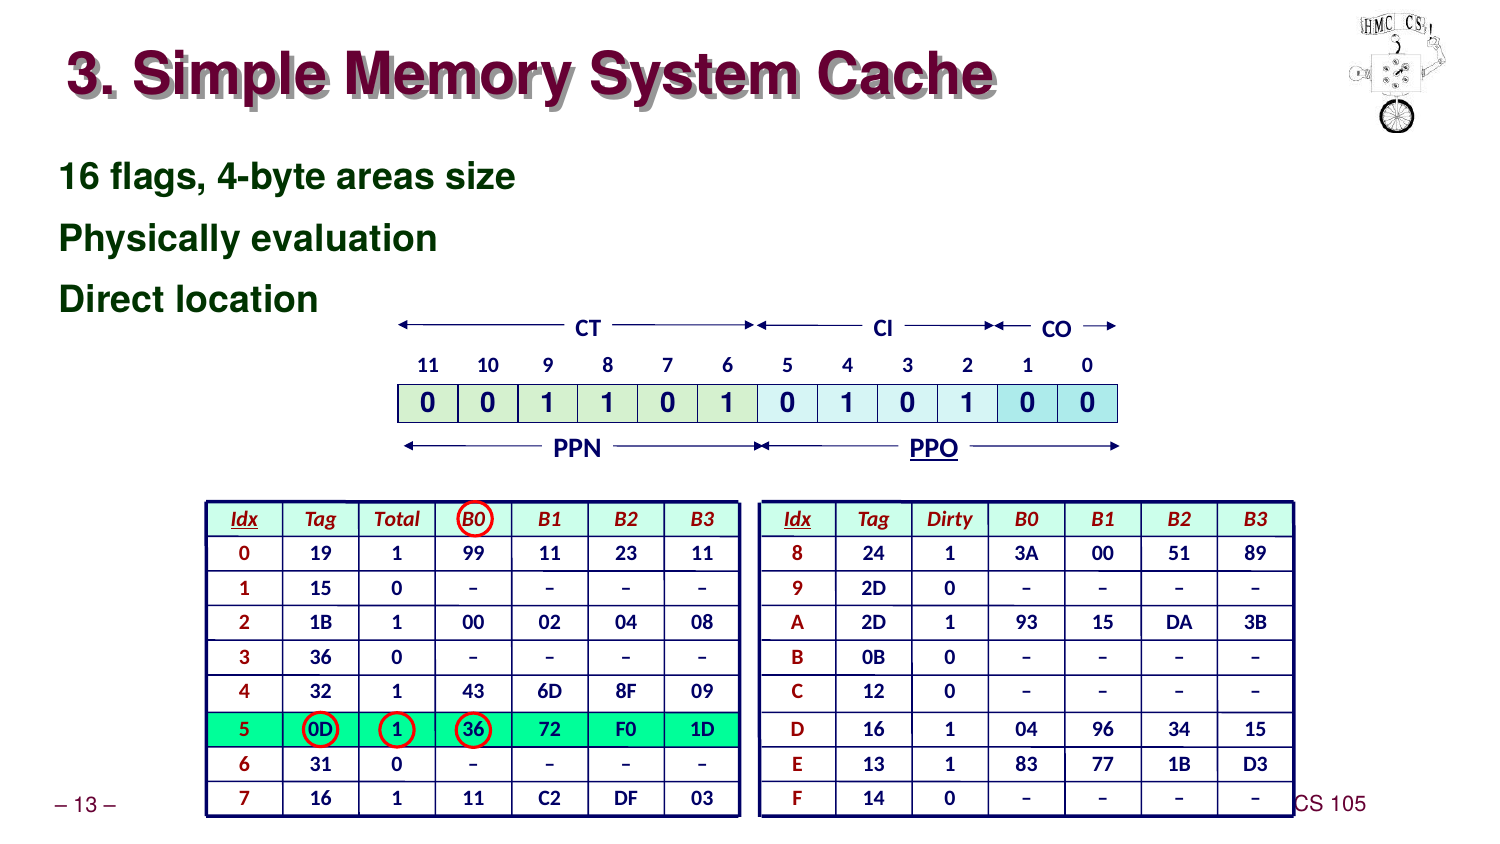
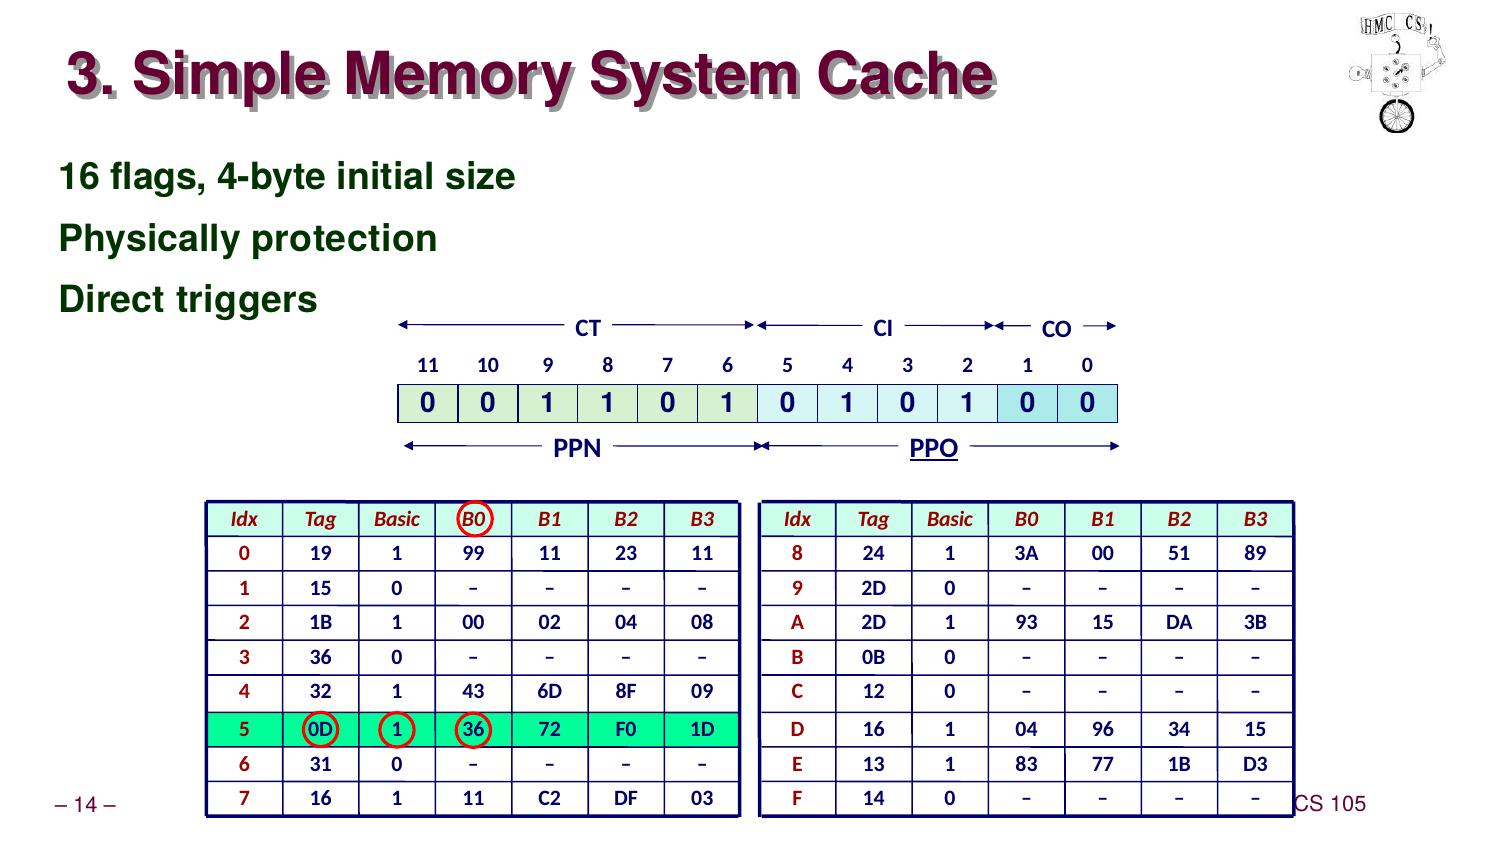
areas: areas -> initial
evaluation: evaluation -> protection
location: location -> triggers
Idx at (244, 519) underline: present -> none
Total at (397, 519): Total -> Basic
Idx at (797, 519) underline: present -> none
Dirty at (950, 519): Dirty -> Basic
13 at (85, 806): 13 -> 14
